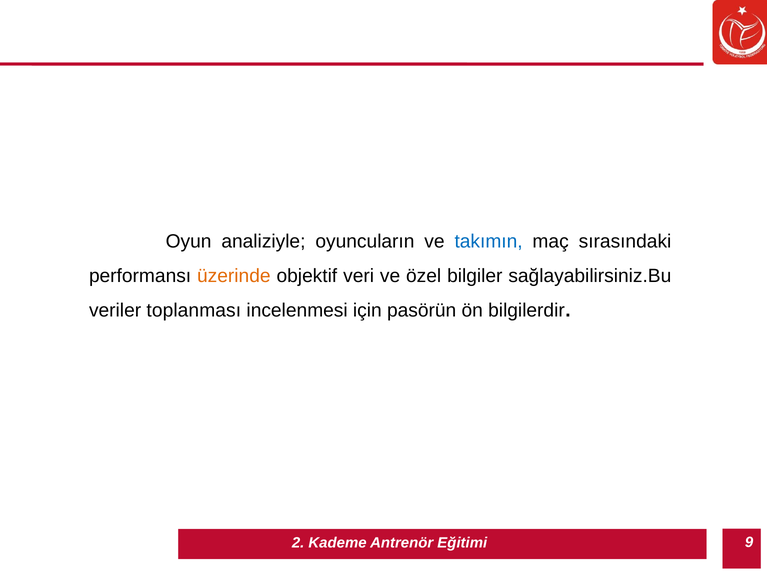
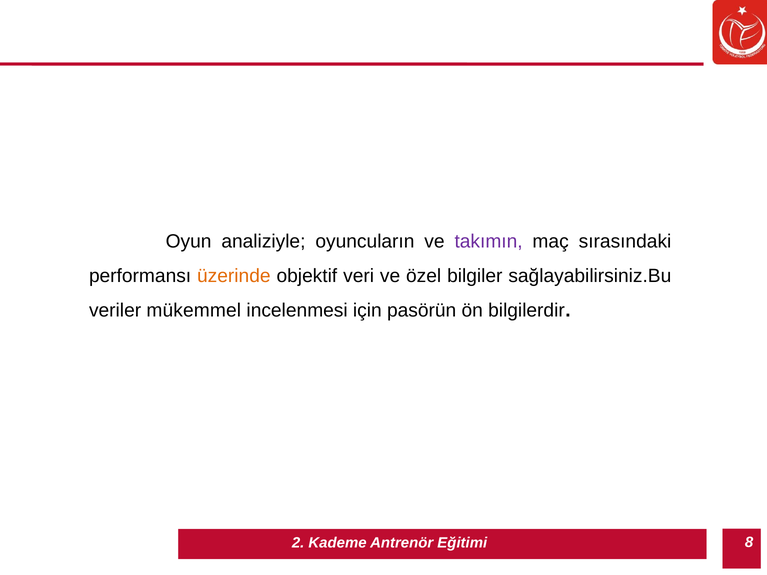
takımın colour: blue -> purple
toplanması: toplanması -> mükemmel
9: 9 -> 8
